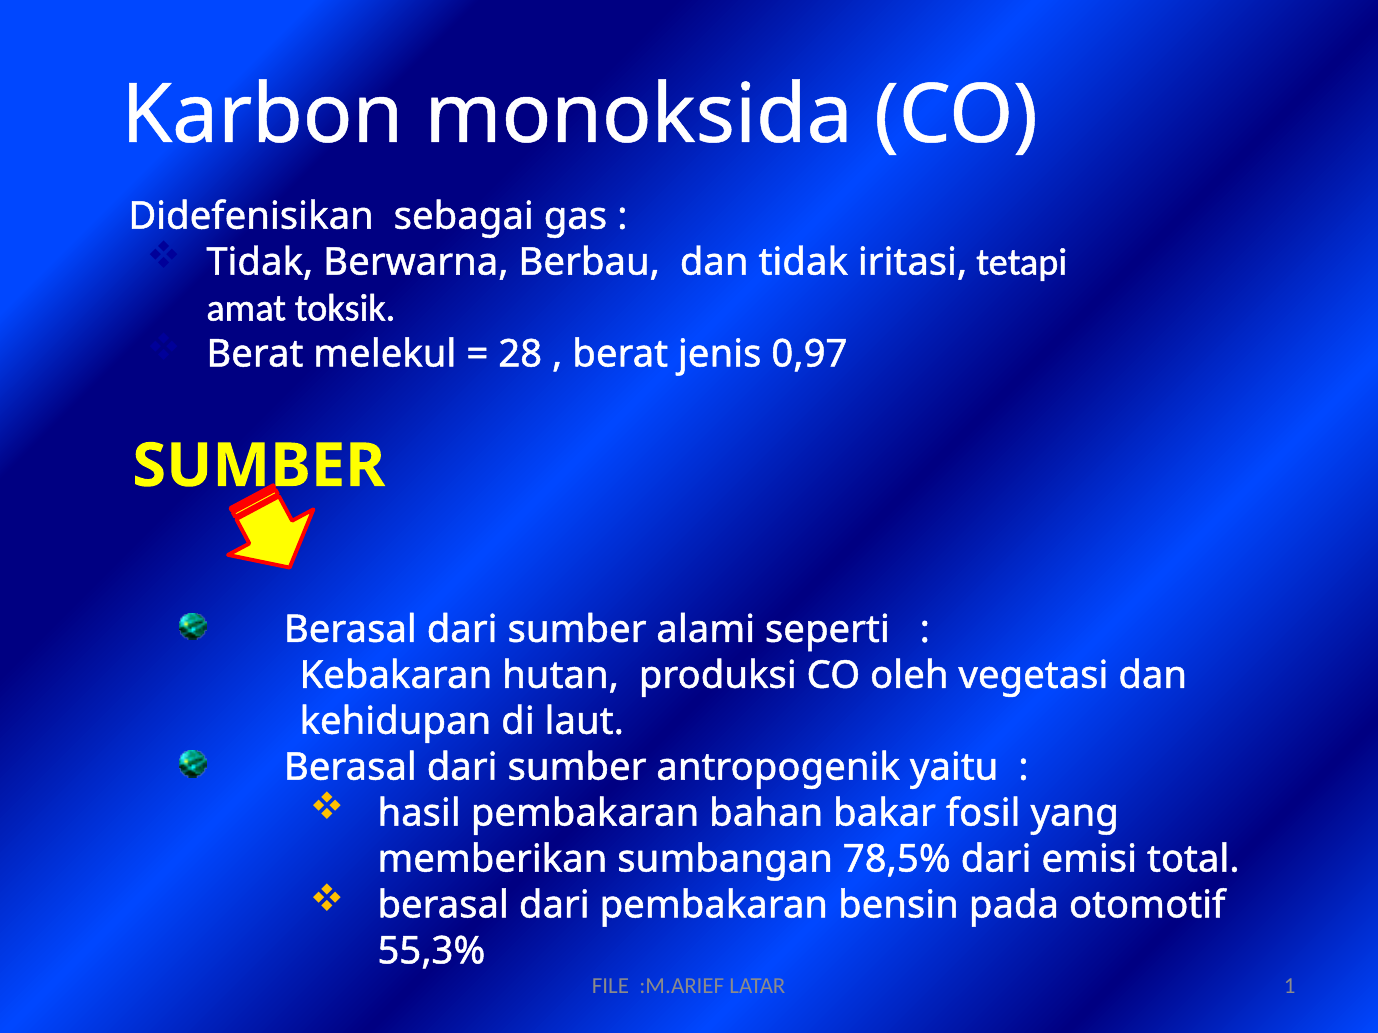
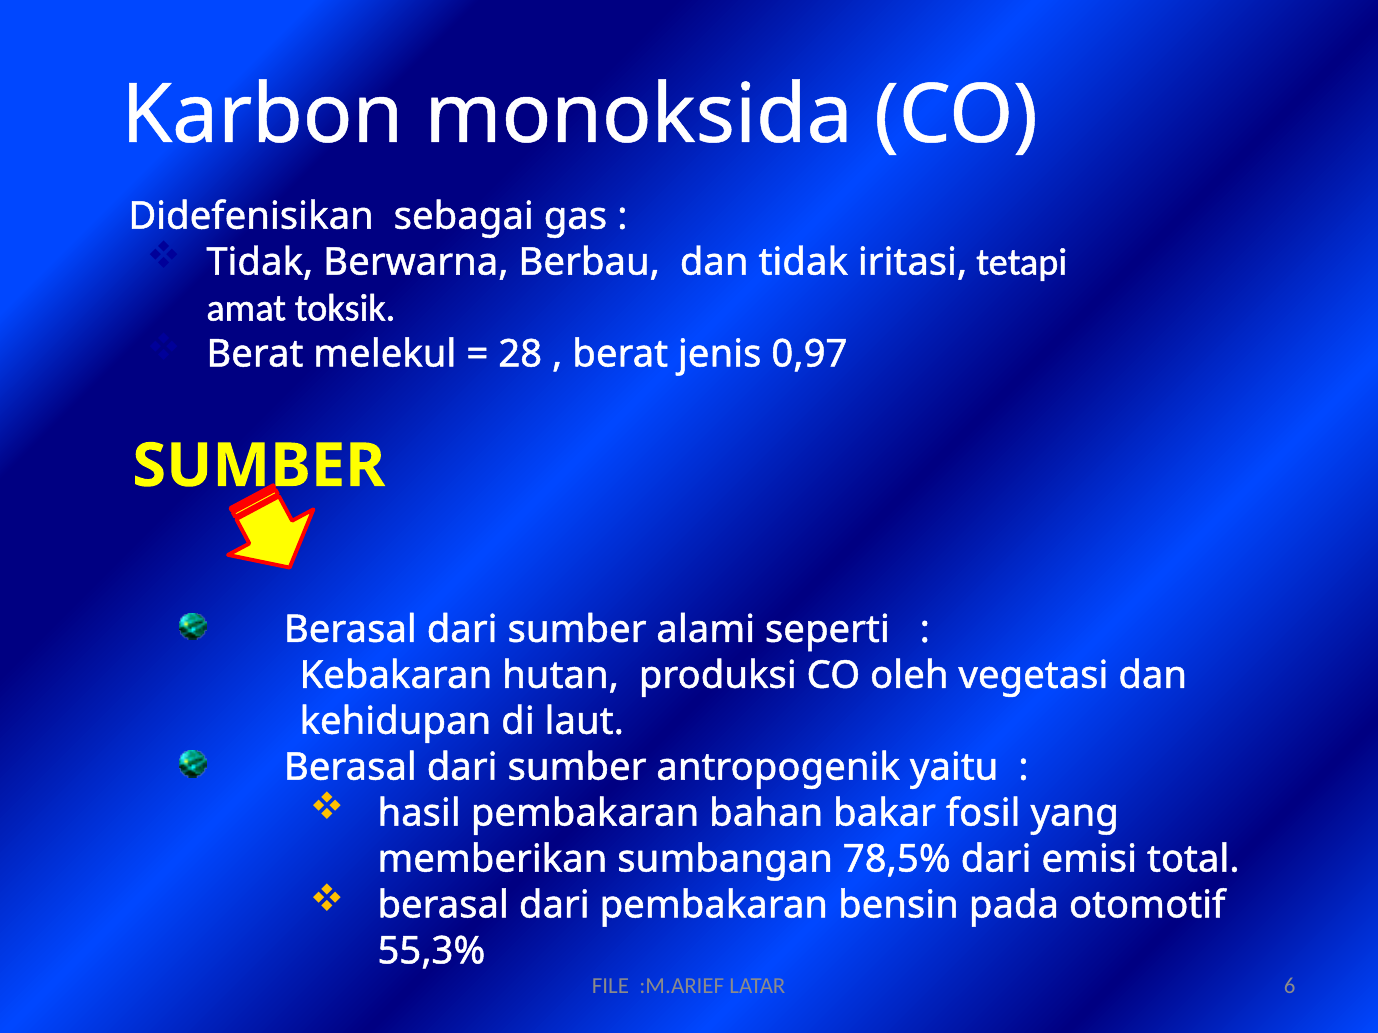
1: 1 -> 6
